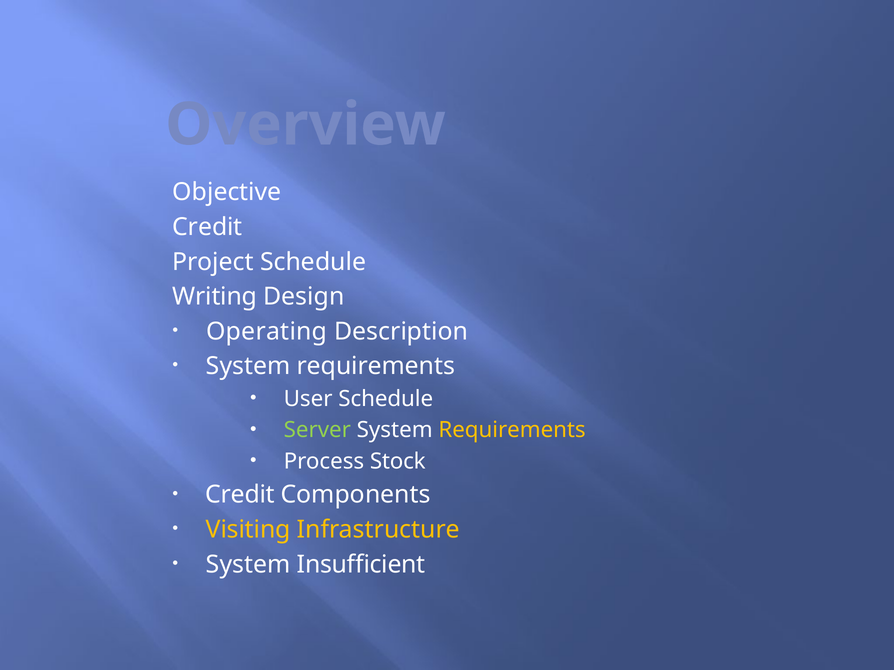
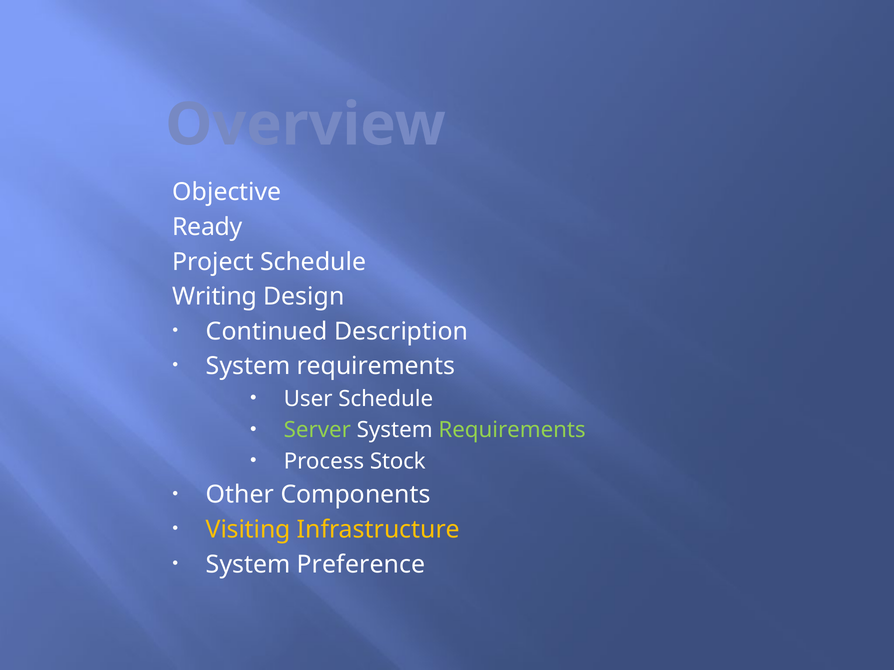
Credit at (207, 227): Credit -> Ready
Operating: Operating -> Continued
Requirements at (512, 430) colour: yellow -> light green
Credit at (240, 495): Credit -> Other
Insufficient: Insufficient -> Preference
